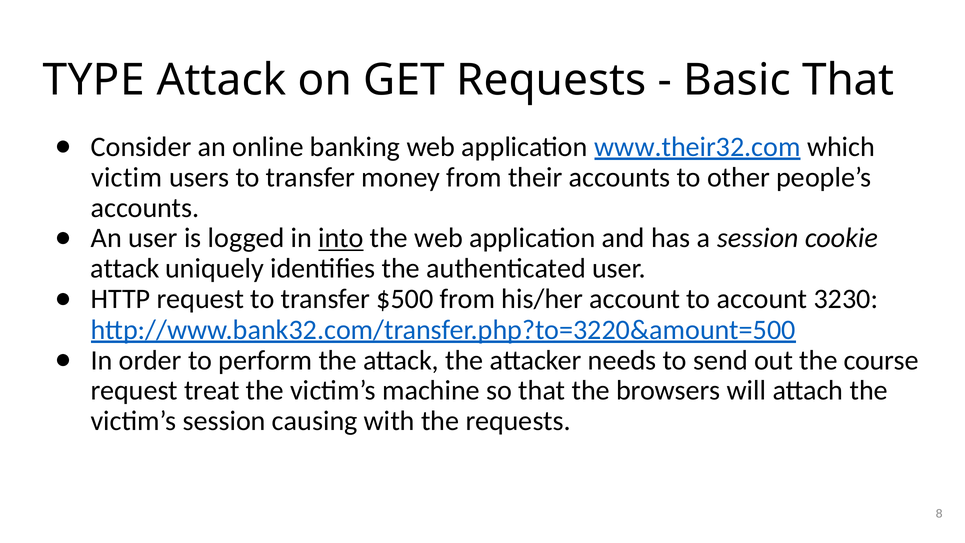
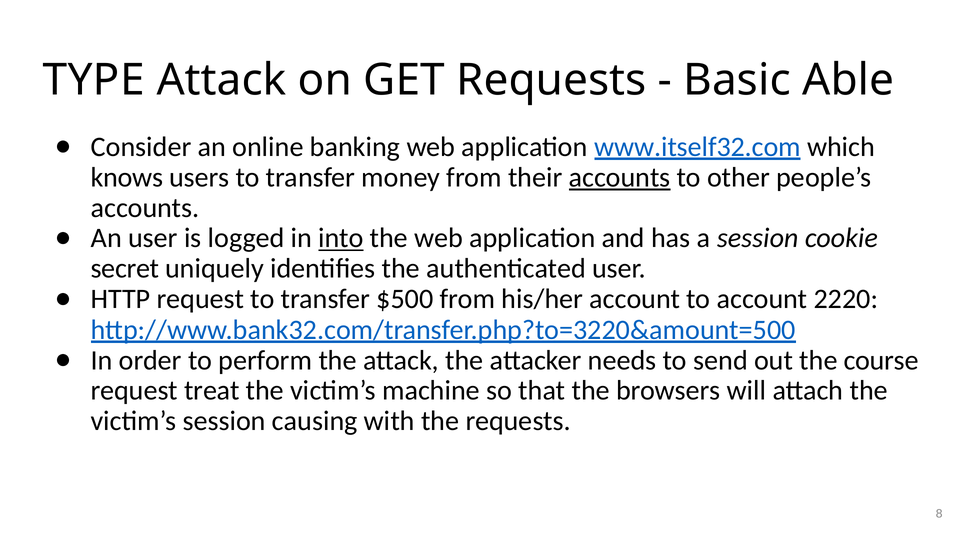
Basic That: That -> Able
www.their32.com: www.their32.com -> www.itself32.com
victim: victim -> knows
accounts at (620, 177) underline: none -> present
attack at (125, 268): attack -> secret
3230: 3230 -> 2220
